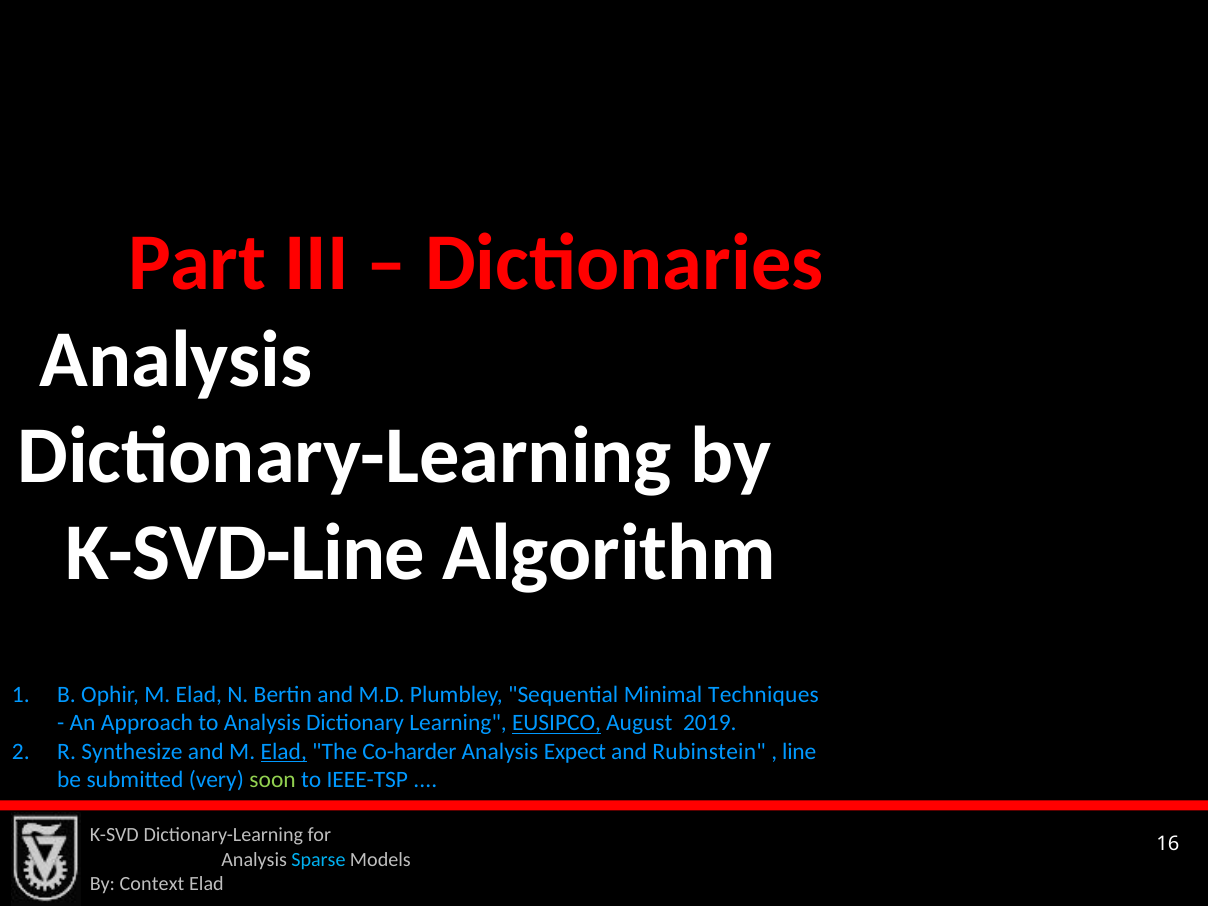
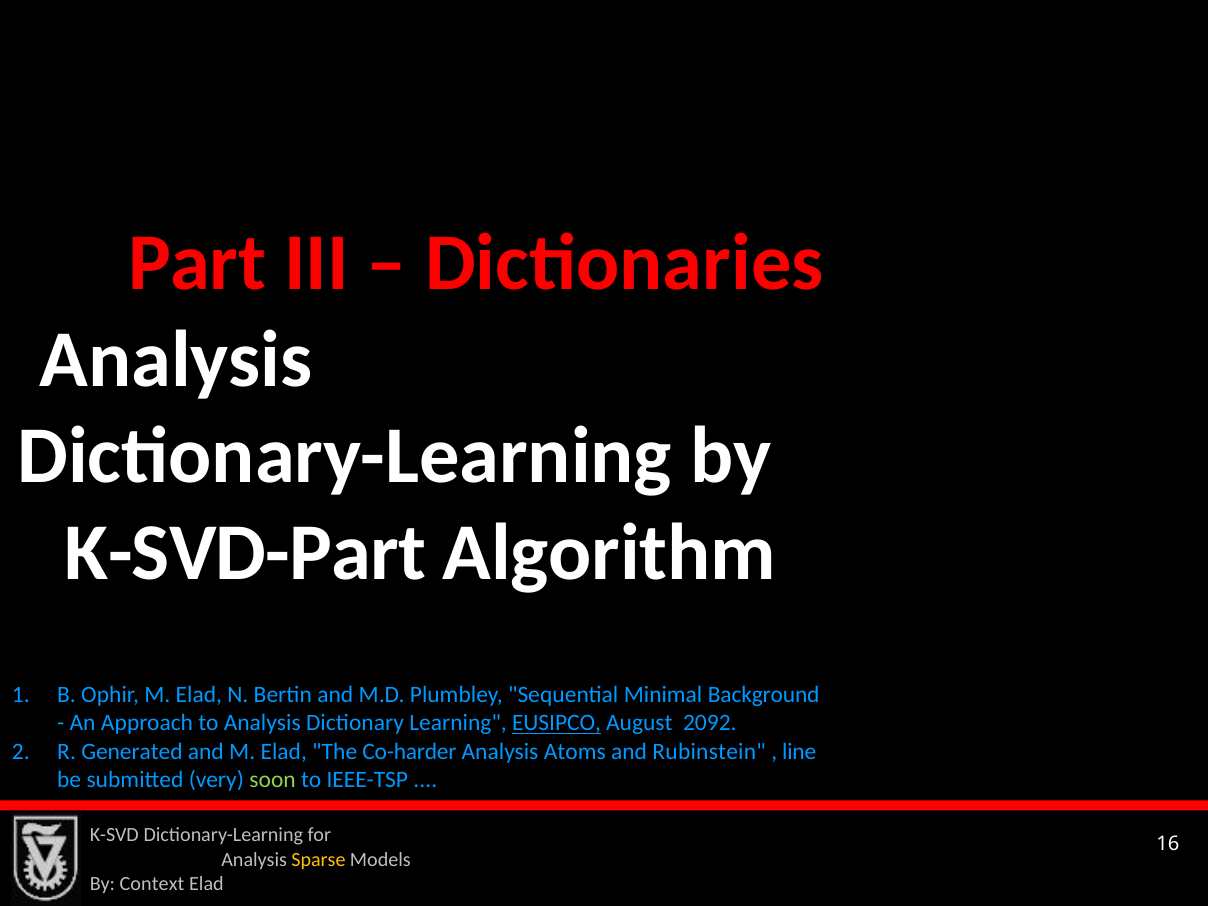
K-SVD-Line: K-SVD-Line -> K-SVD-Part
Techniques: Techniques -> Background
2019: 2019 -> 2092
Synthesize: Synthesize -> Generated
Elad at (284, 751) underline: present -> none
Expect: Expect -> Atoms
Sparse colour: light blue -> yellow
